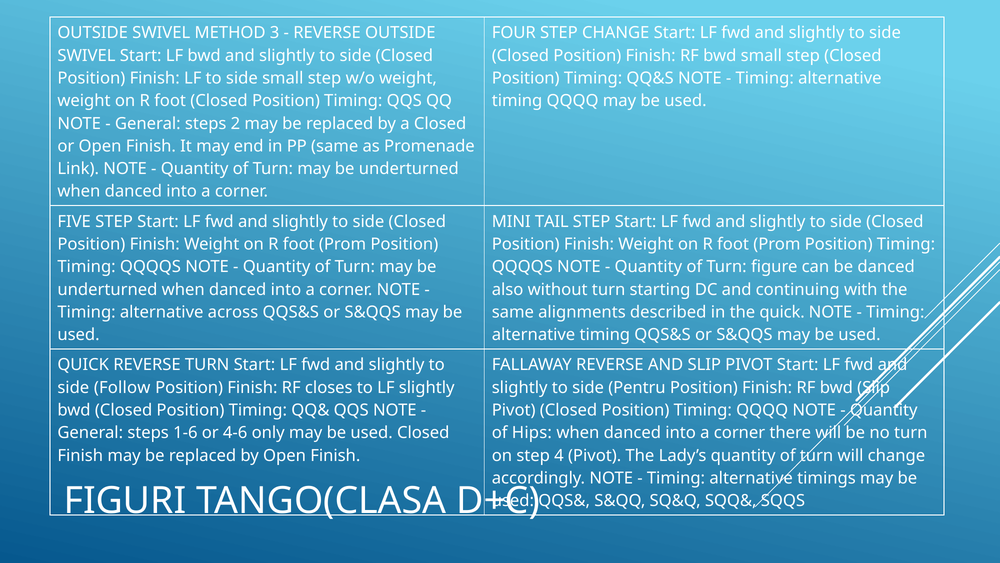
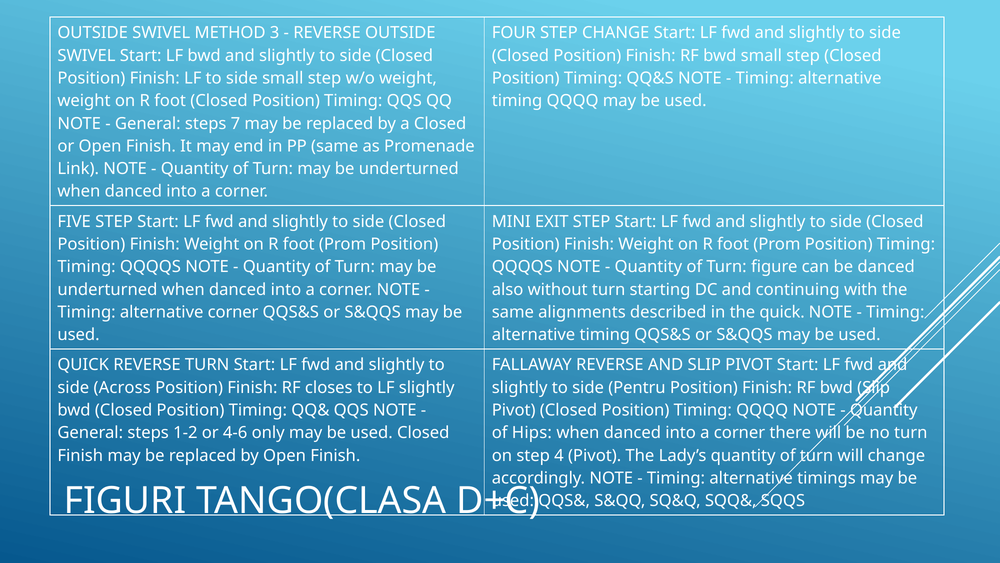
2: 2 -> 7
TAIL: TAIL -> EXIT
alternative across: across -> corner
Follow: Follow -> Across
1-6: 1-6 -> 1-2
